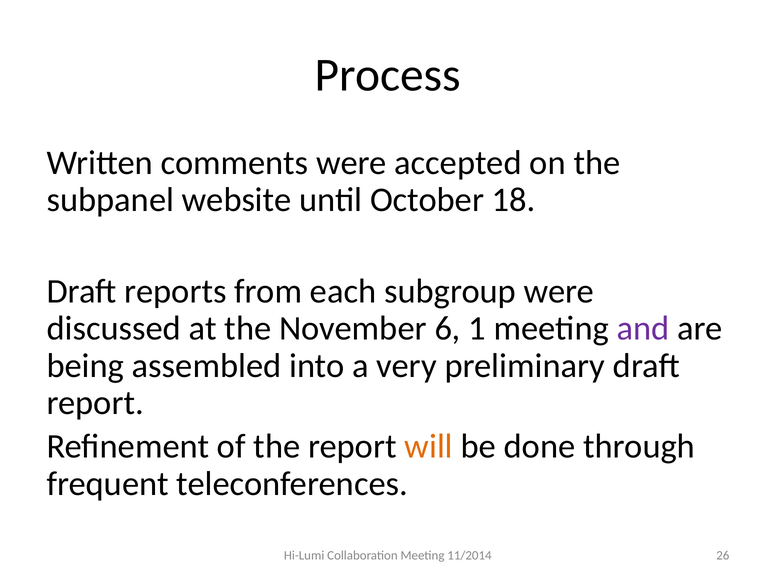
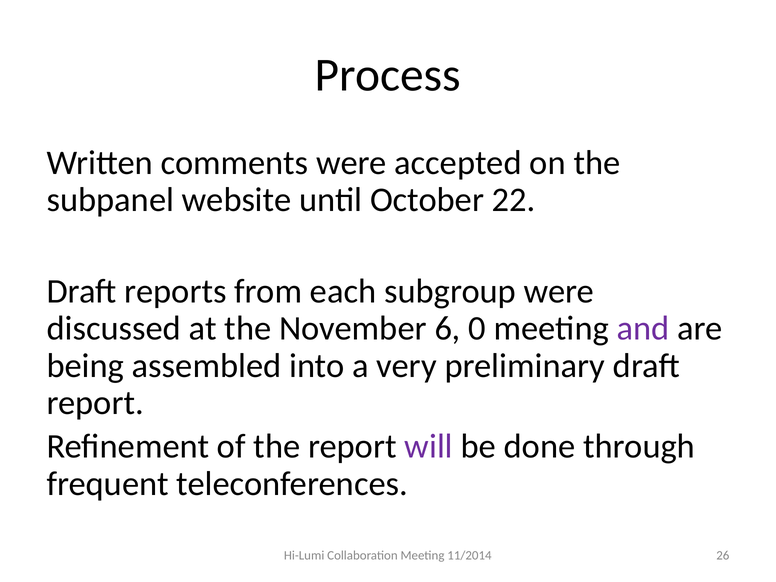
18: 18 -> 22
1: 1 -> 0
will colour: orange -> purple
